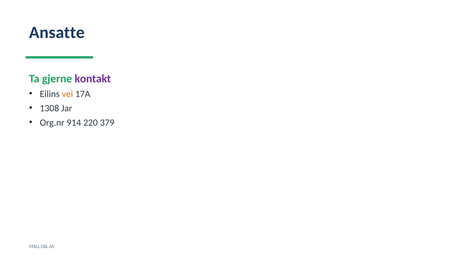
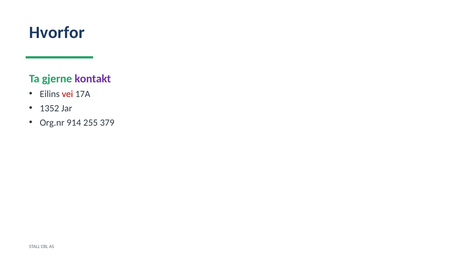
Ansatte: Ansatte -> Hvorfor
vei colour: orange -> red
1308: 1308 -> 1352
220: 220 -> 255
